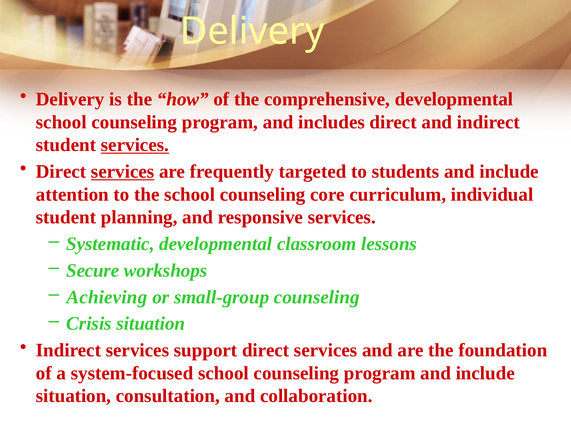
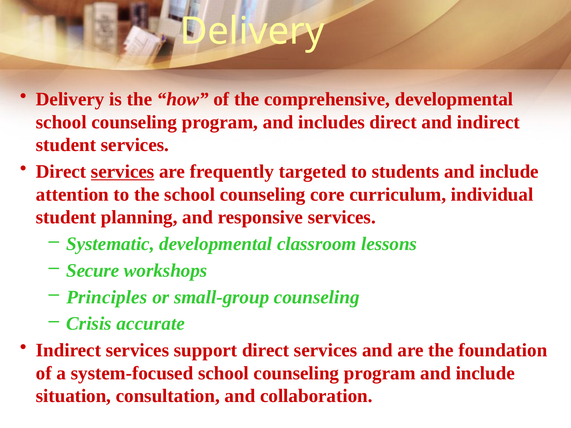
services at (135, 145) underline: present -> none
Achieving: Achieving -> Principles
Crisis situation: situation -> accurate
